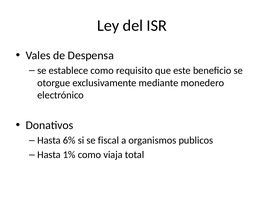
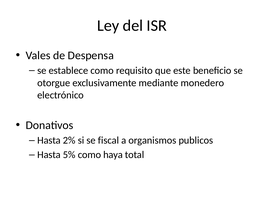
6%: 6% -> 2%
1%: 1% -> 5%
viaja: viaja -> haya
